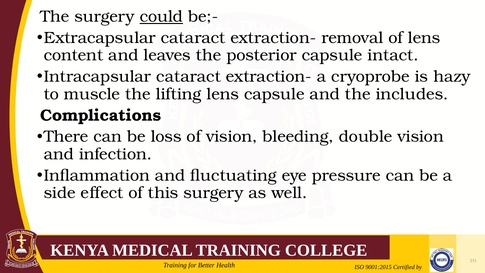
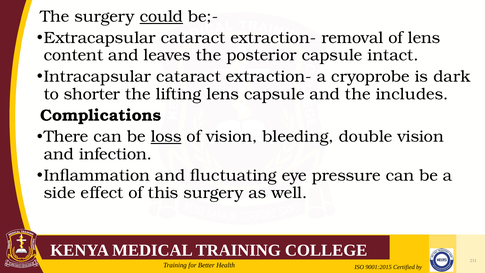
hazy: hazy -> dark
muscle: muscle -> shorter
loss underline: none -> present
